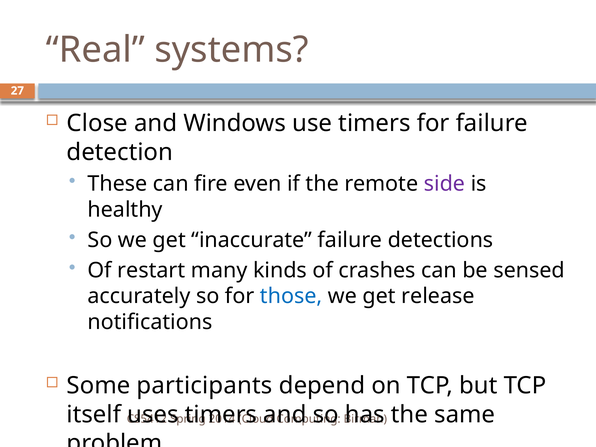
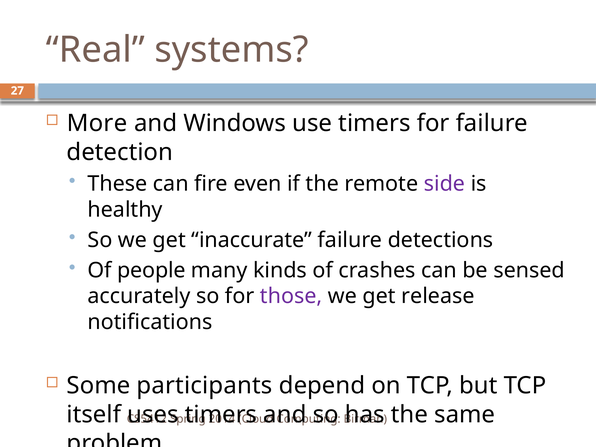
Close: Close -> More
restart: restart -> people
those colour: blue -> purple
